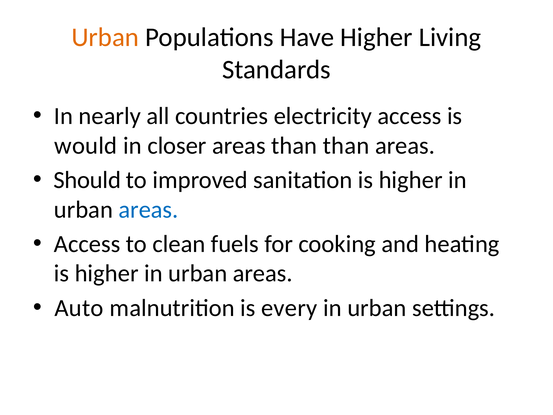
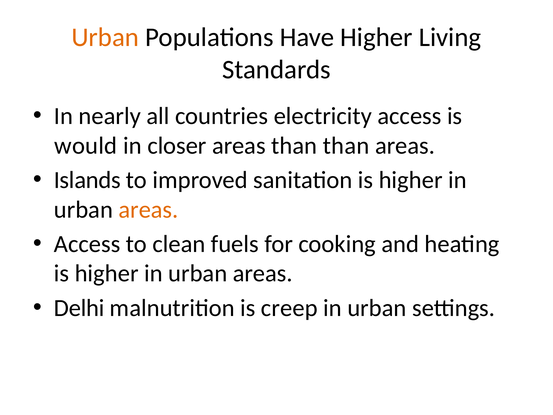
Should: Should -> Islands
areas at (148, 209) colour: blue -> orange
Auto: Auto -> Delhi
every: every -> creep
